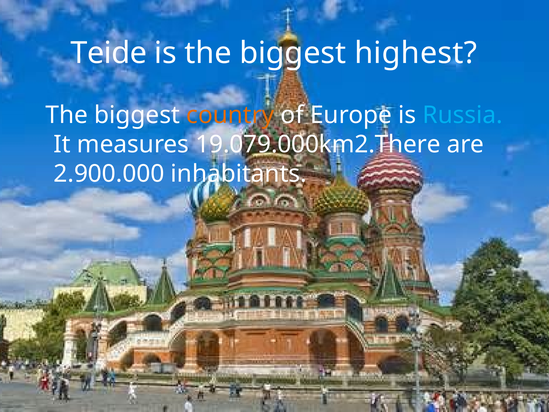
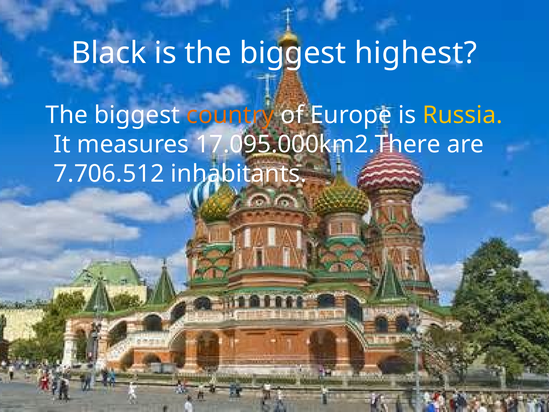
Teide: Teide -> Black
Russia colour: light blue -> yellow
19.079.000km2.There: 19.079.000km2.There -> 17.095.000km2.There
2.900.000: 2.900.000 -> 7.706.512
